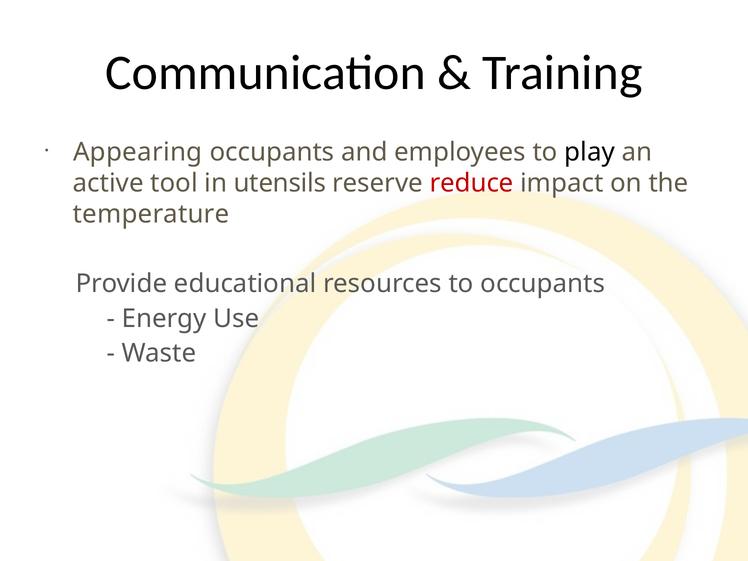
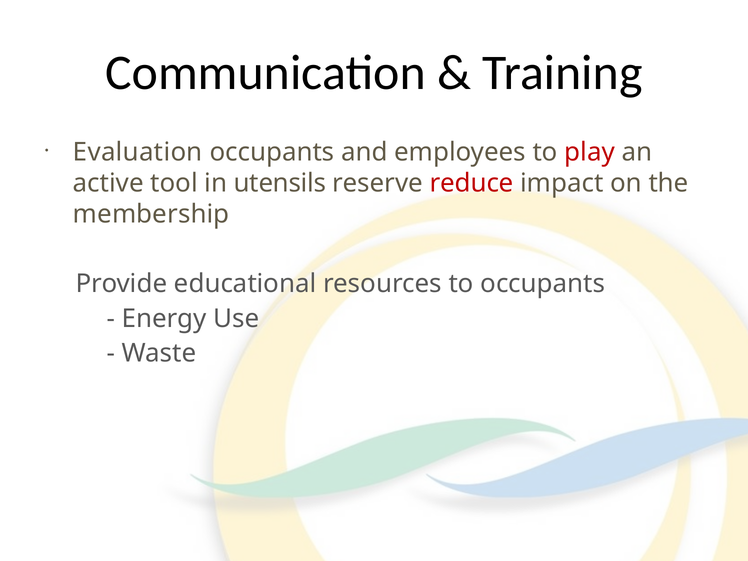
Appearing: Appearing -> Evaluation
play colour: black -> red
temperature: temperature -> membership
